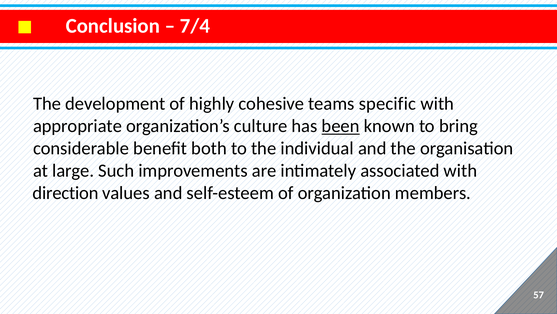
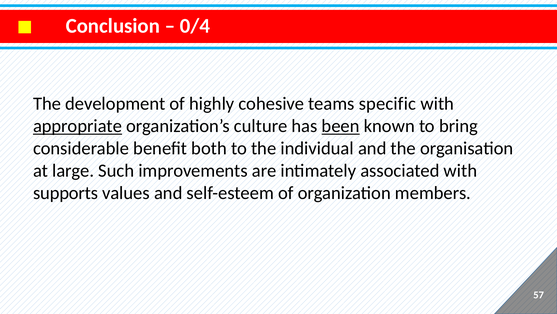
7/4: 7/4 -> 0/4
appropriate underline: none -> present
direction: direction -> supports
